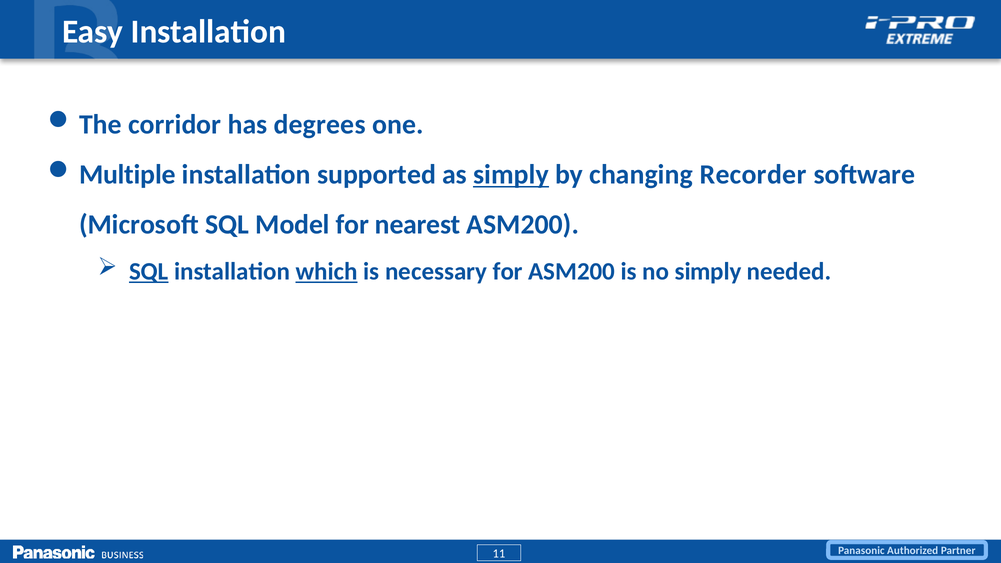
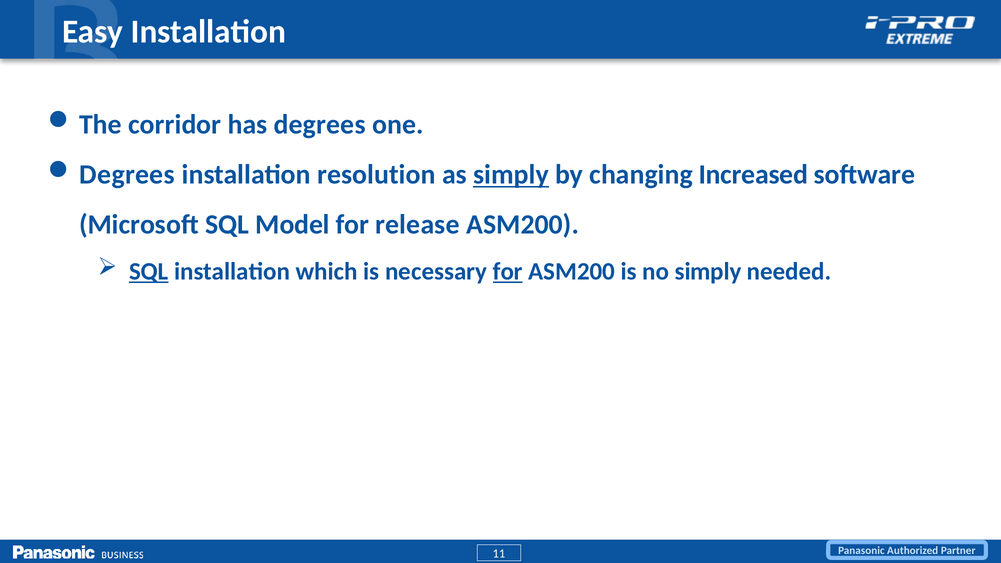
Multiple at (127, 175): Multiple -> Degrees
supported: supported -> resolution
Recorder: Recorder -> Increased
nearest: nearest -> release
which underline: present -> none
for at (508, 271) underline: none -> present
